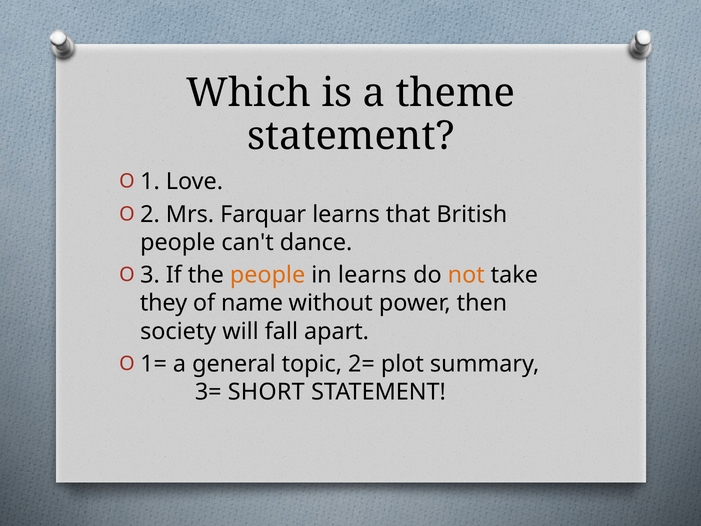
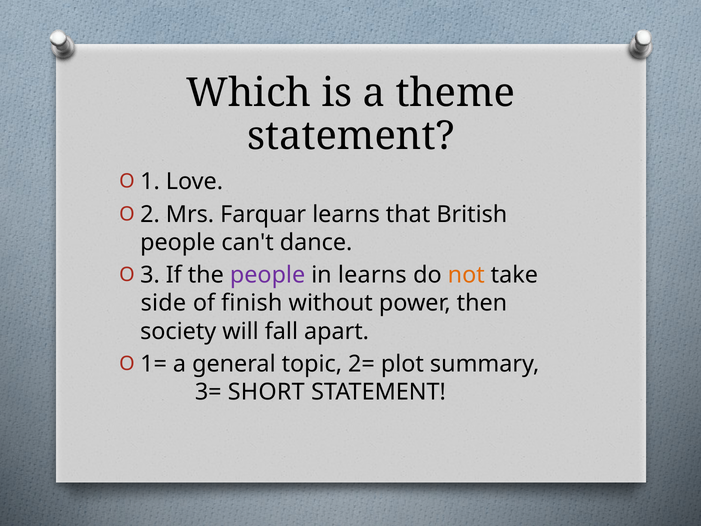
people at (268, 275) colour: orange -> purple
they: they -> side
name: name -> finish
